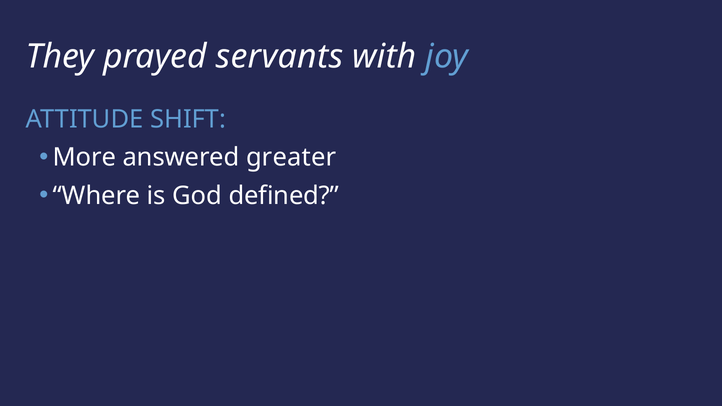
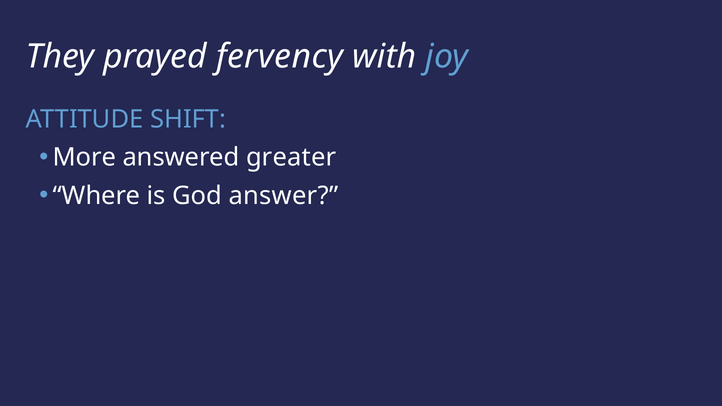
servants: servants -> fervency
defined: defined -> answer
